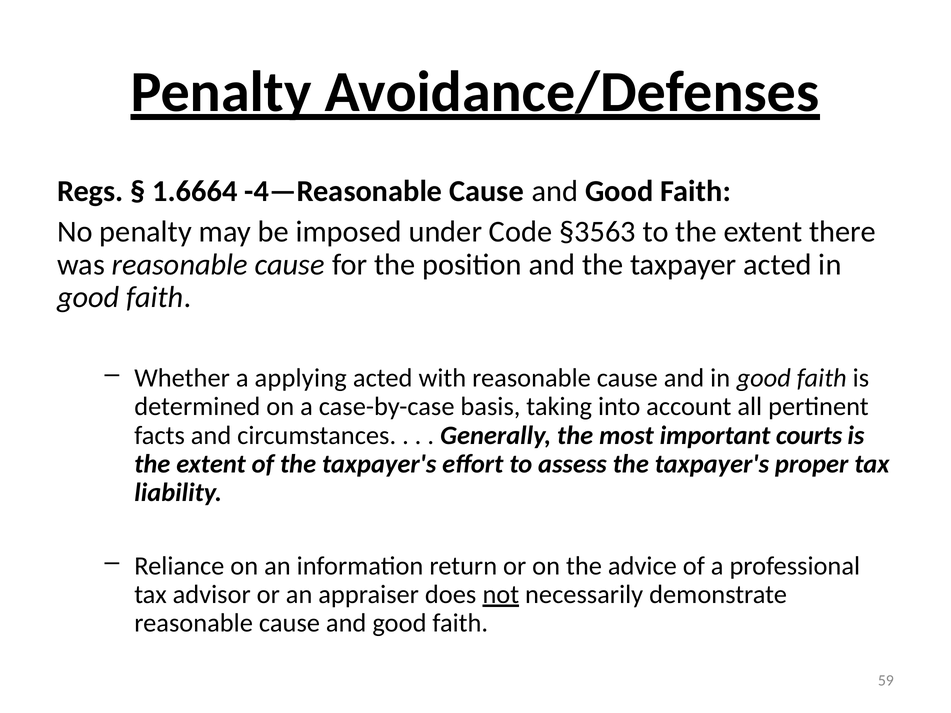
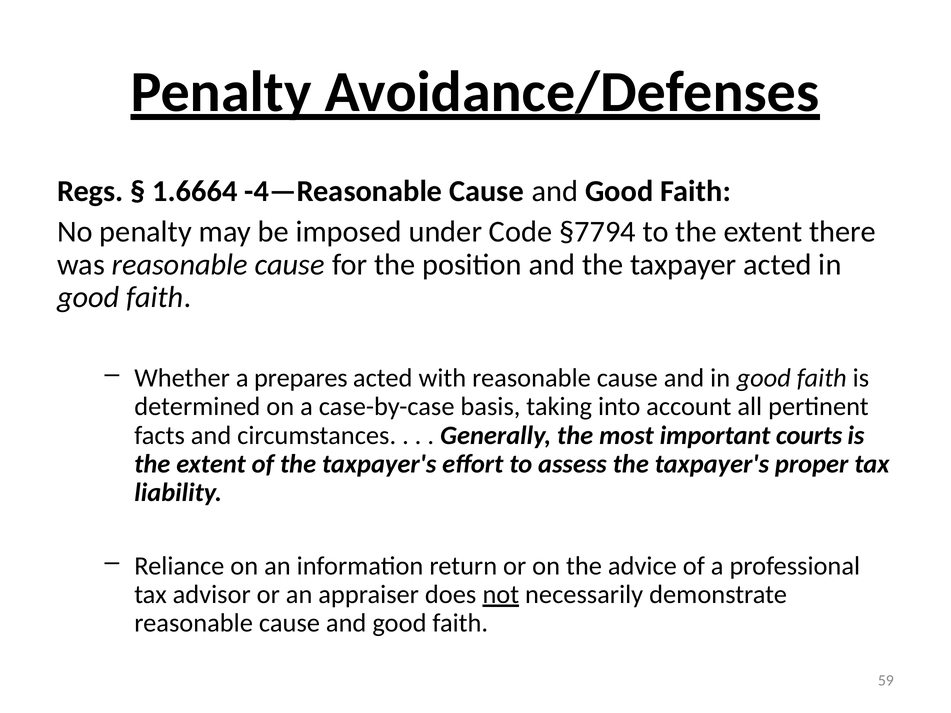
§3563: §3563 -> §7794
applying: applying -> prepares
